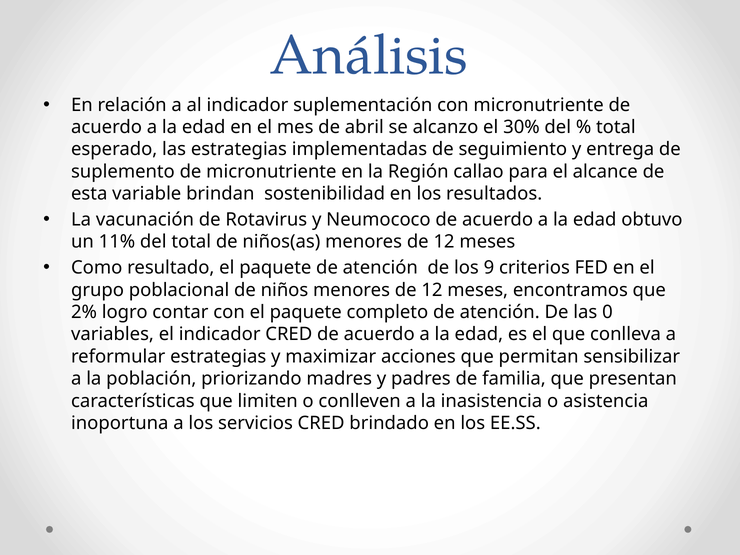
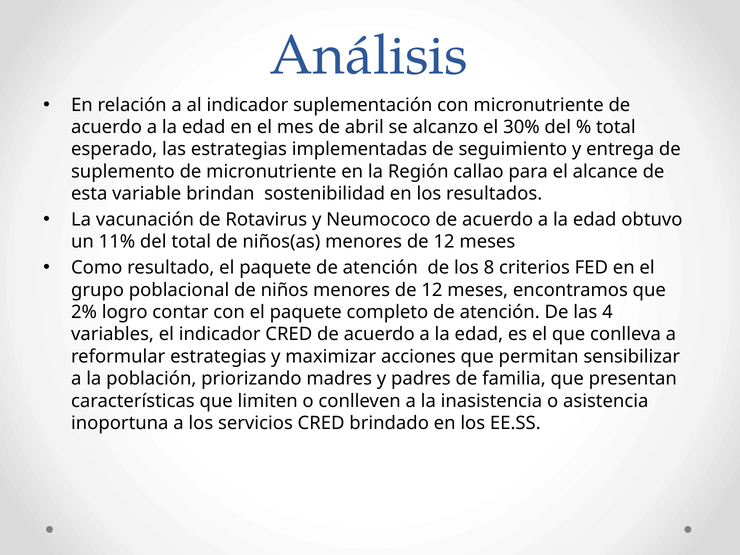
9: 9 -> 8
0: 0 -> 4
